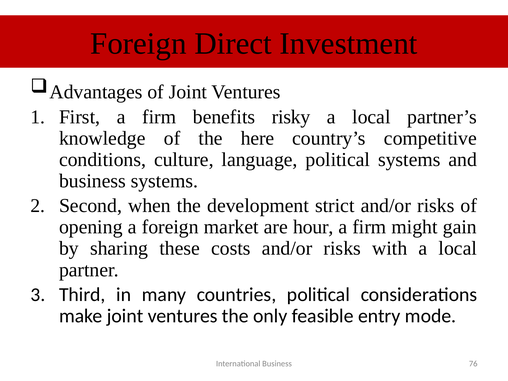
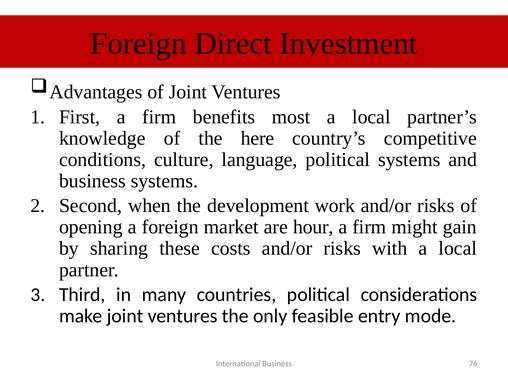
risky: risky -> most
strict: strict -> work
